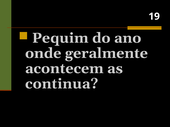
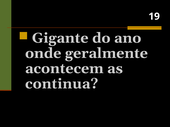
Pequim: Pequim -> Gigante
